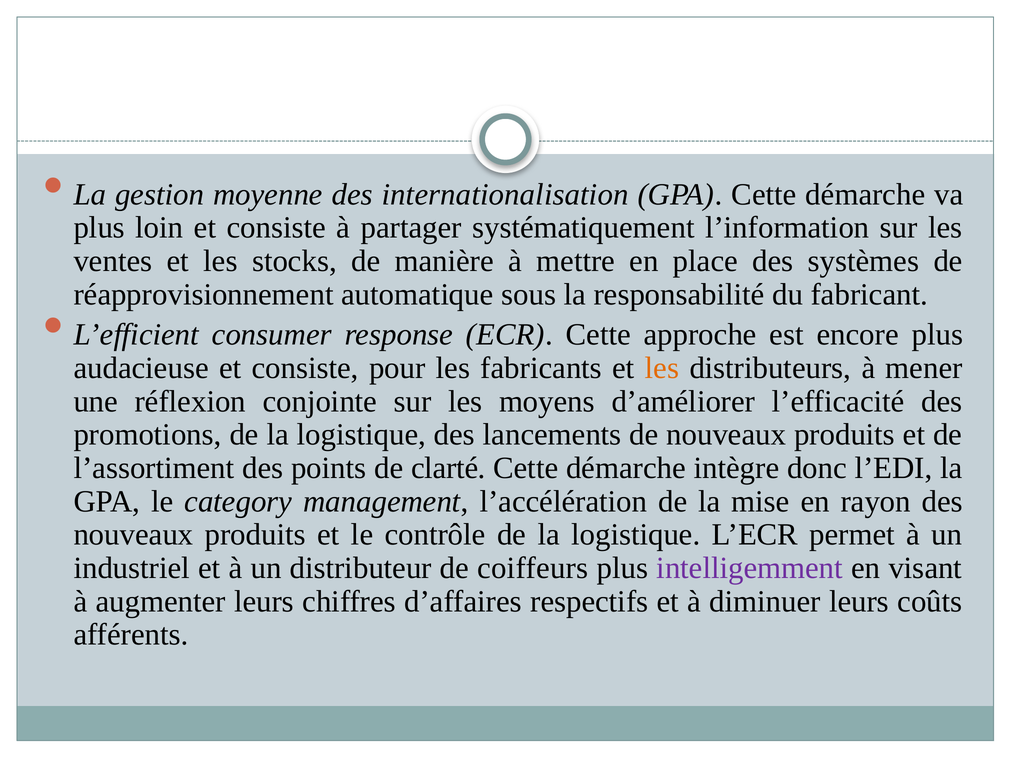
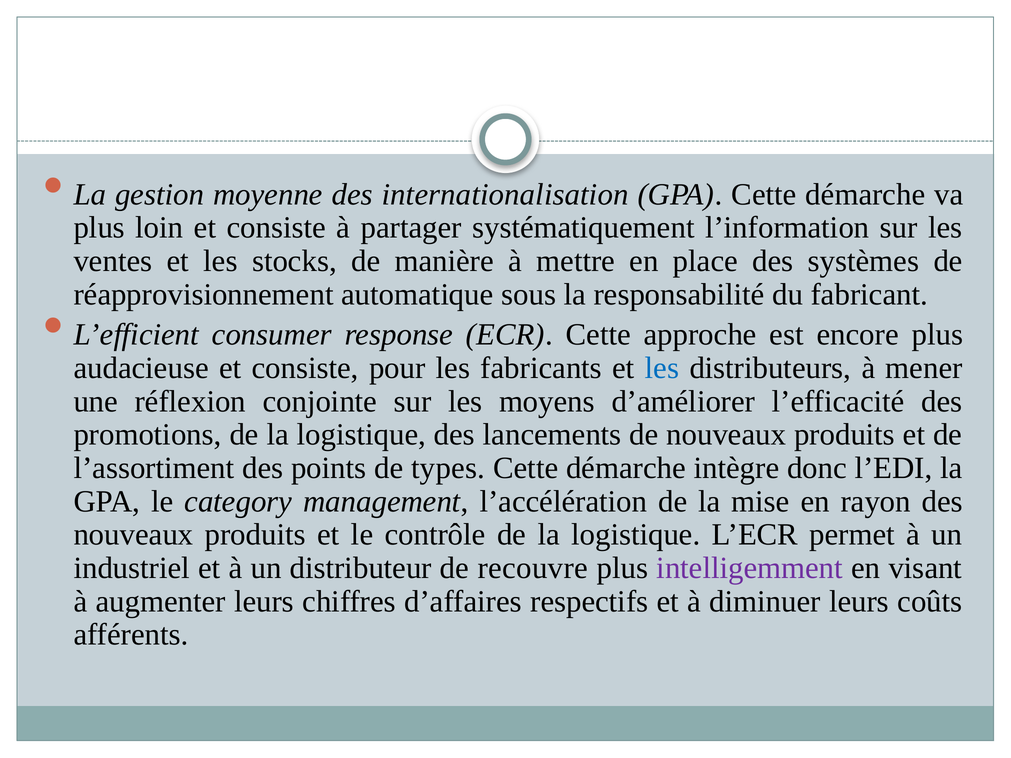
les at (662, 368) colour: orange -> blue
clarté: clarté -> types
coiffeurs: coiffeurs -> recouvre
